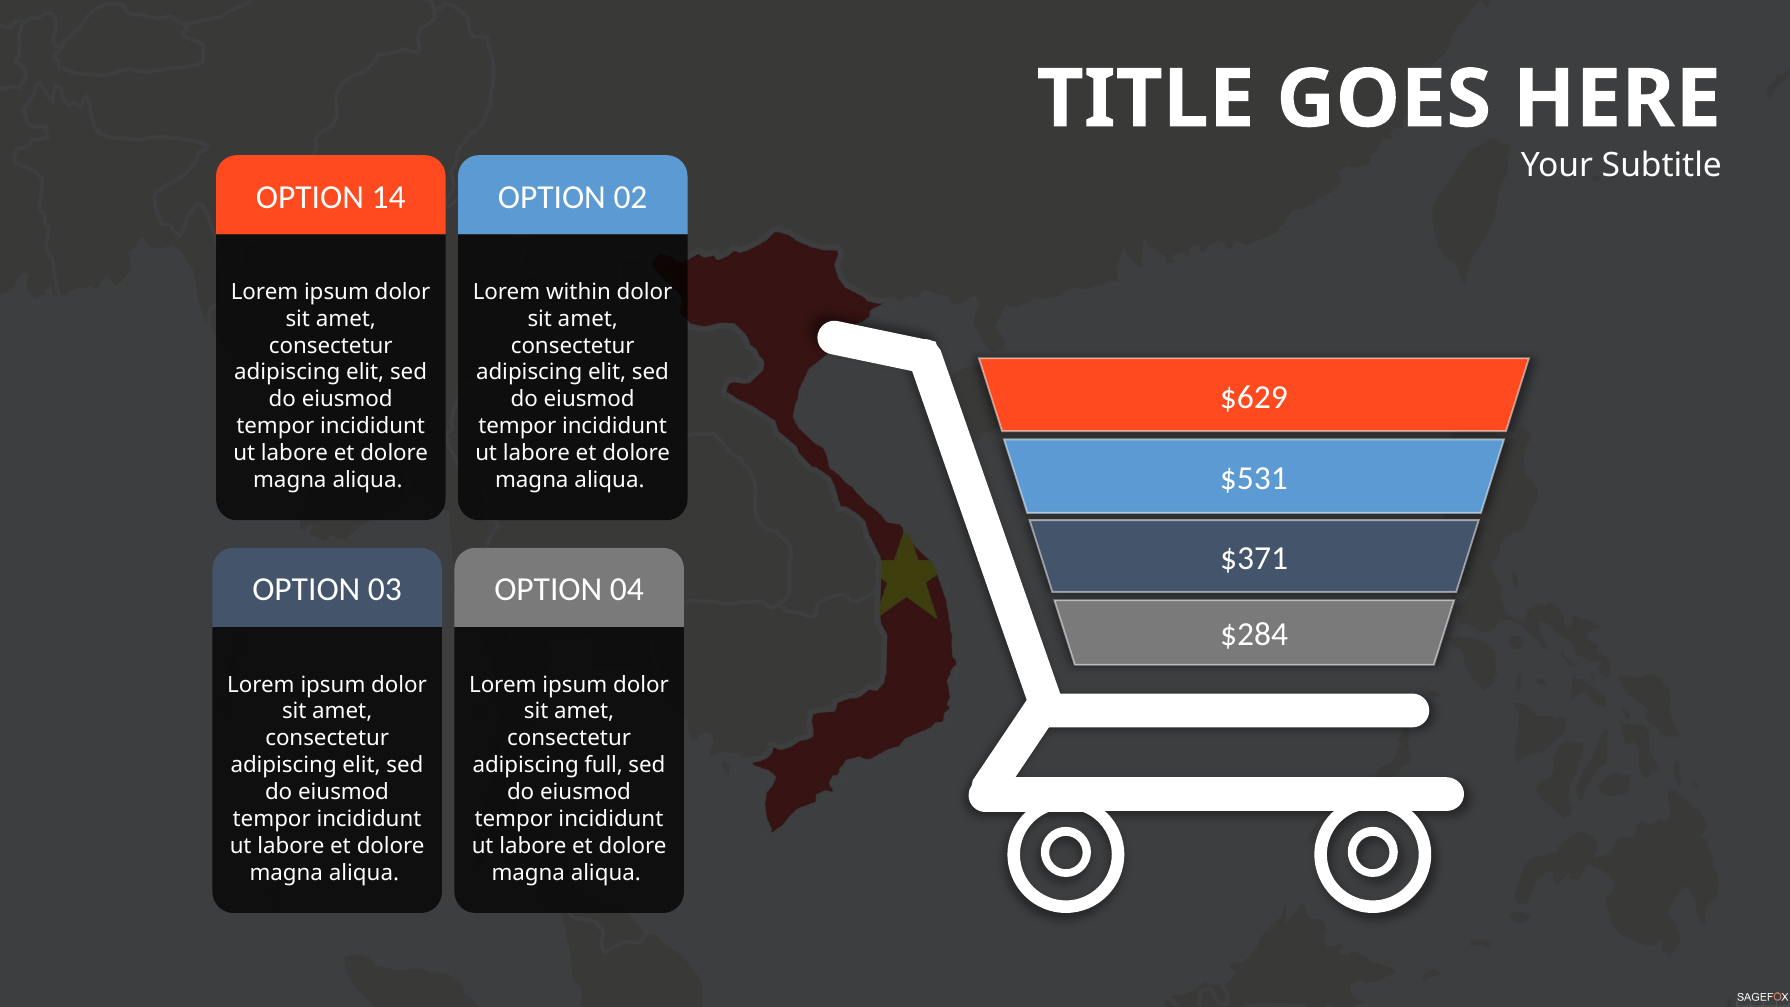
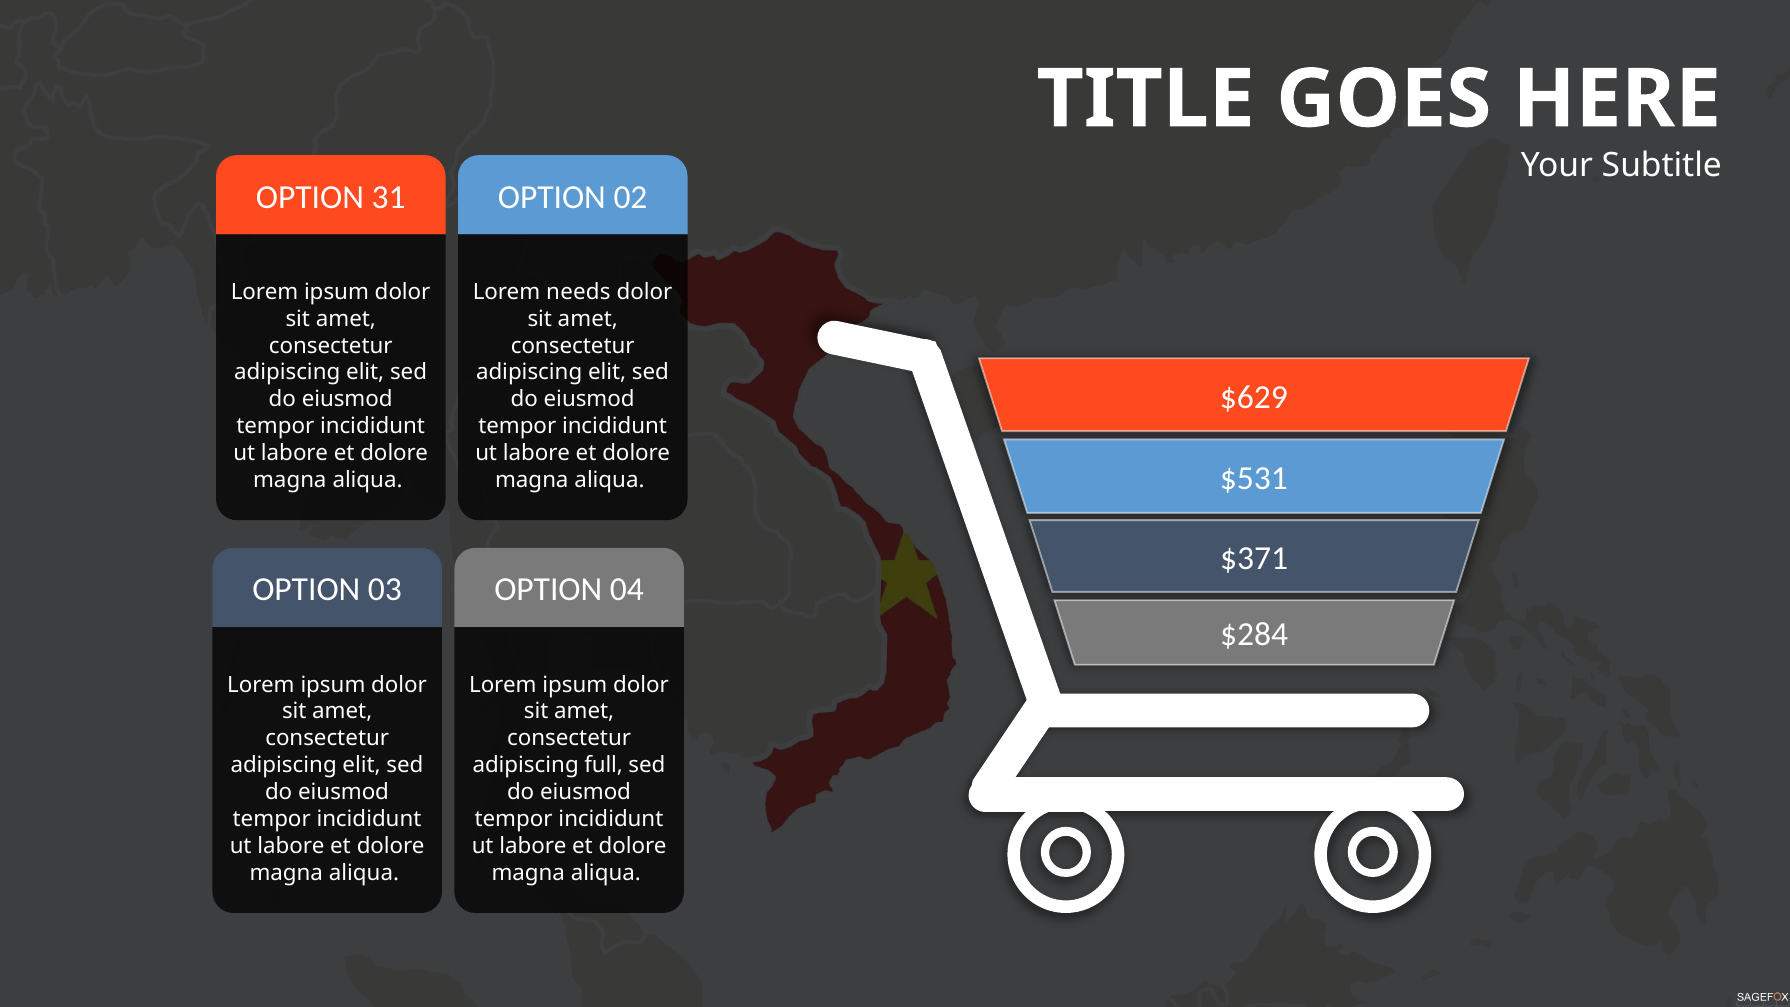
14: 14 -> 31
within: within -> needs
